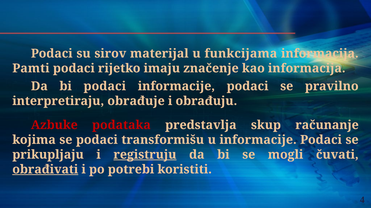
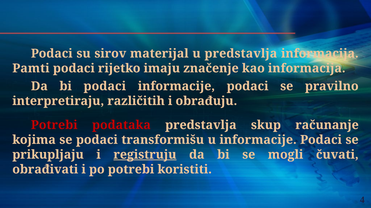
u funkcijama: funkcijama -> predstavlja
obrađuje: obrađuje -> različitih
Azbuke at (54, 125): Azbuke -> Potrebi
obrađivati underline: present -> none
